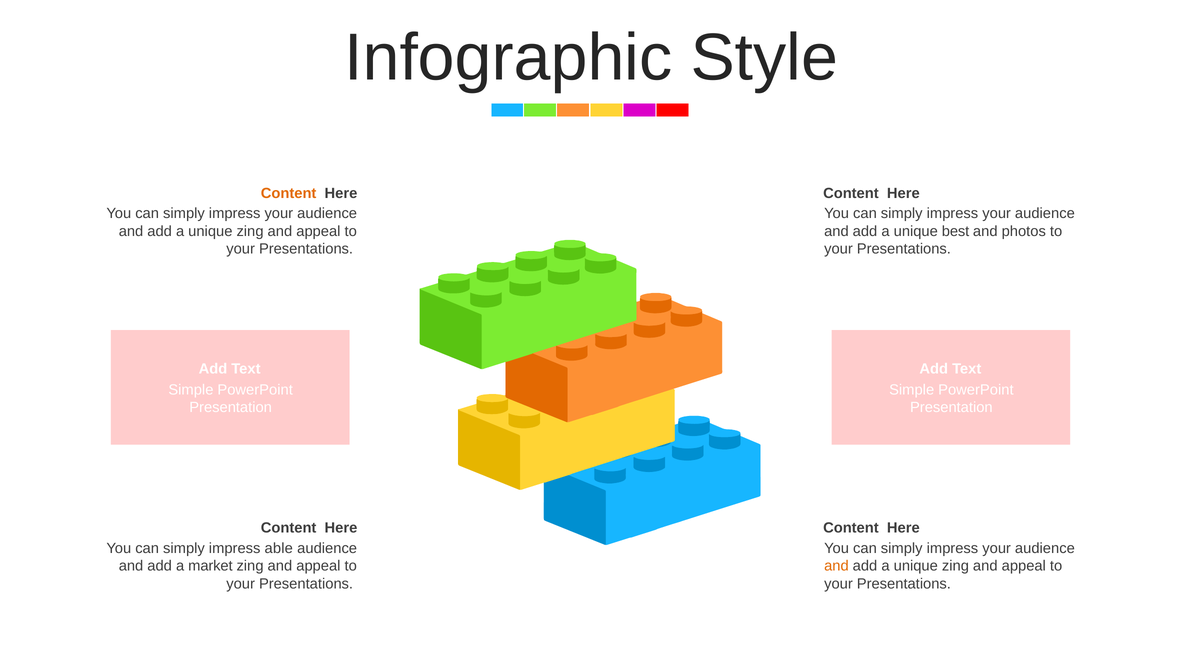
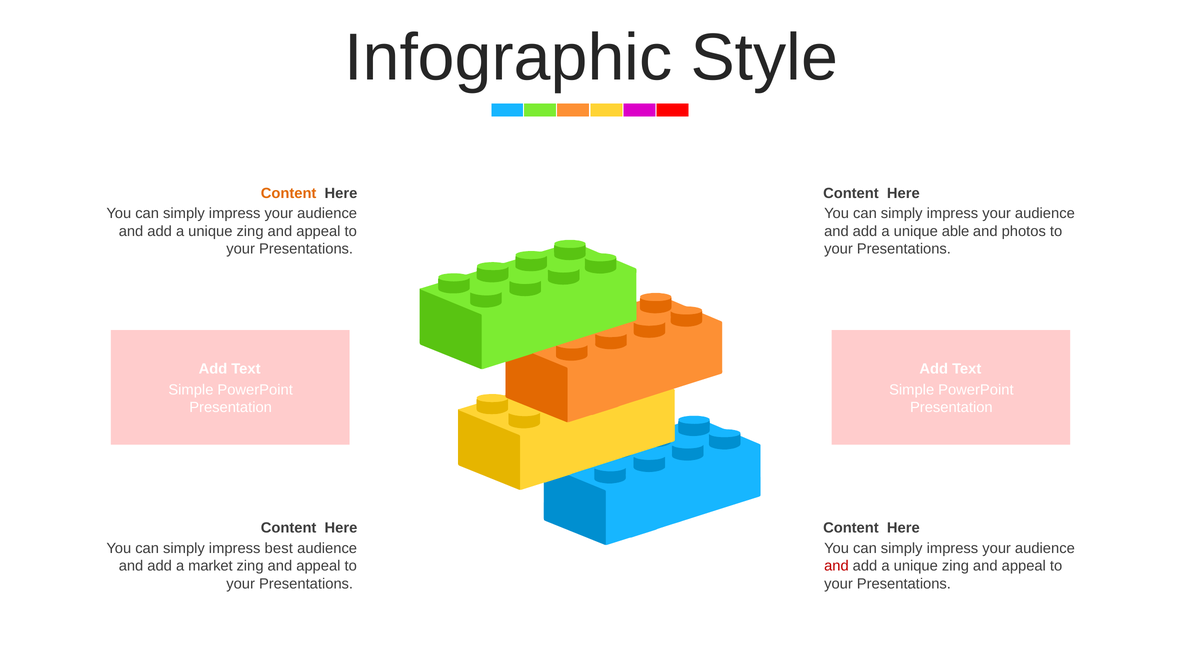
best: best -> able
able: able -> best
and at (836, 566) colour: orange -> red
